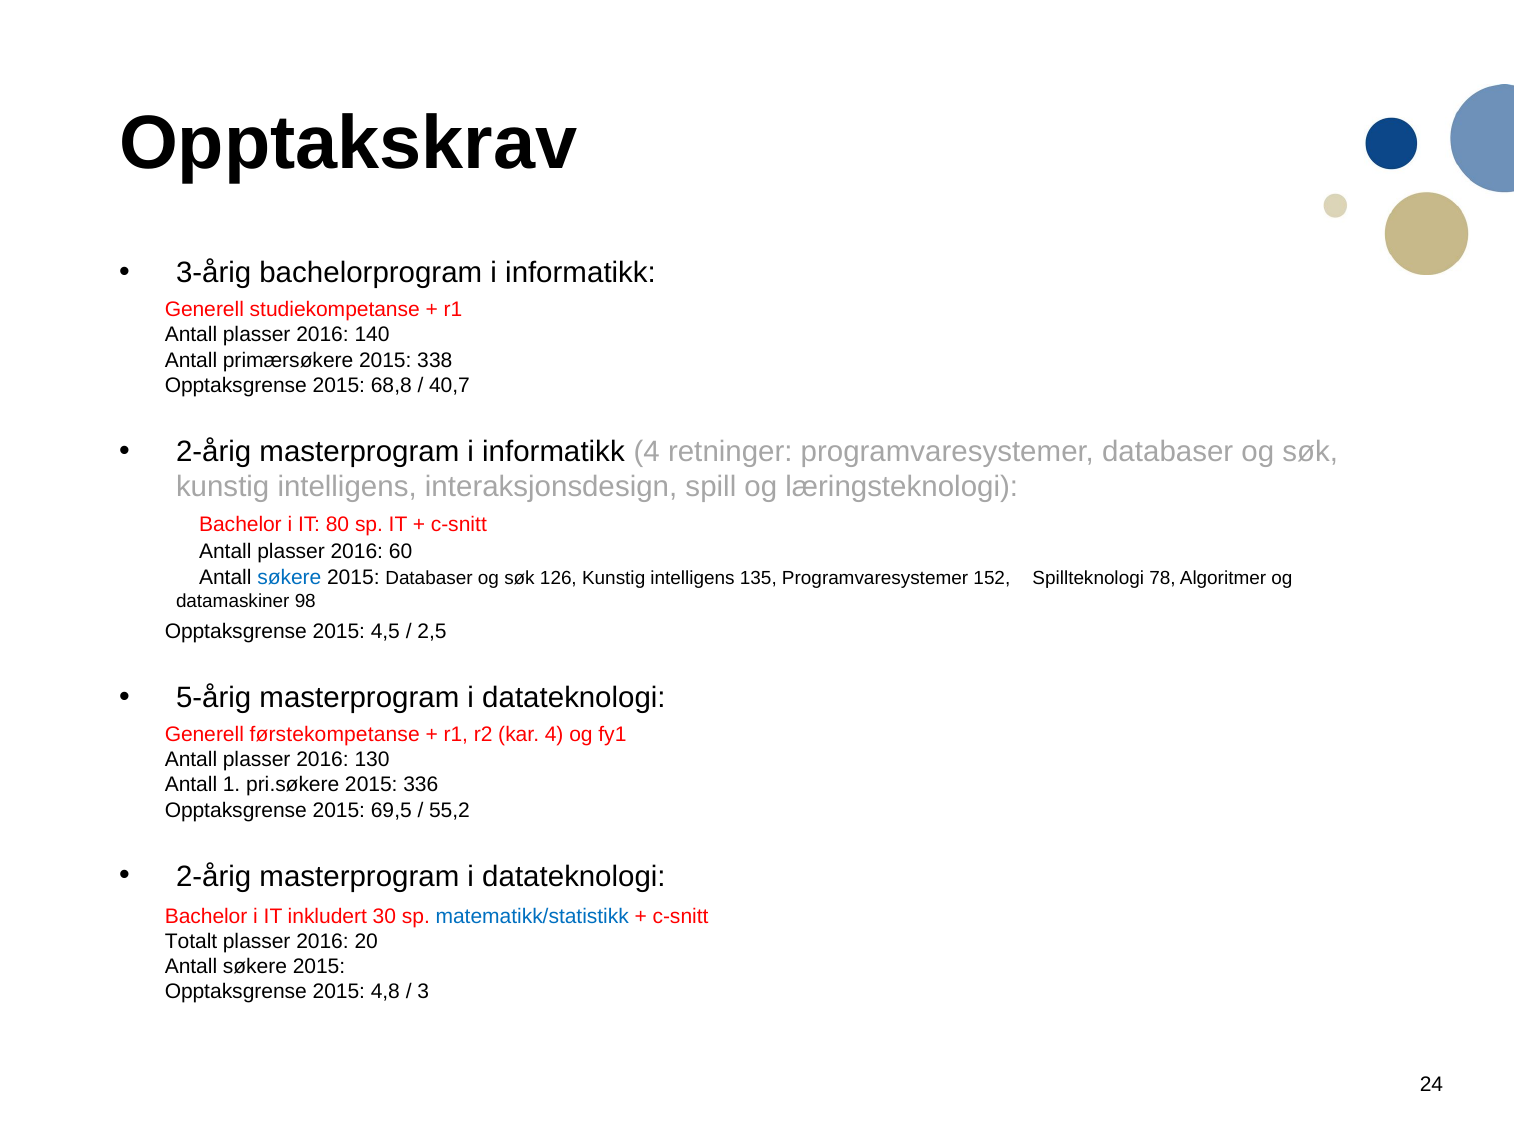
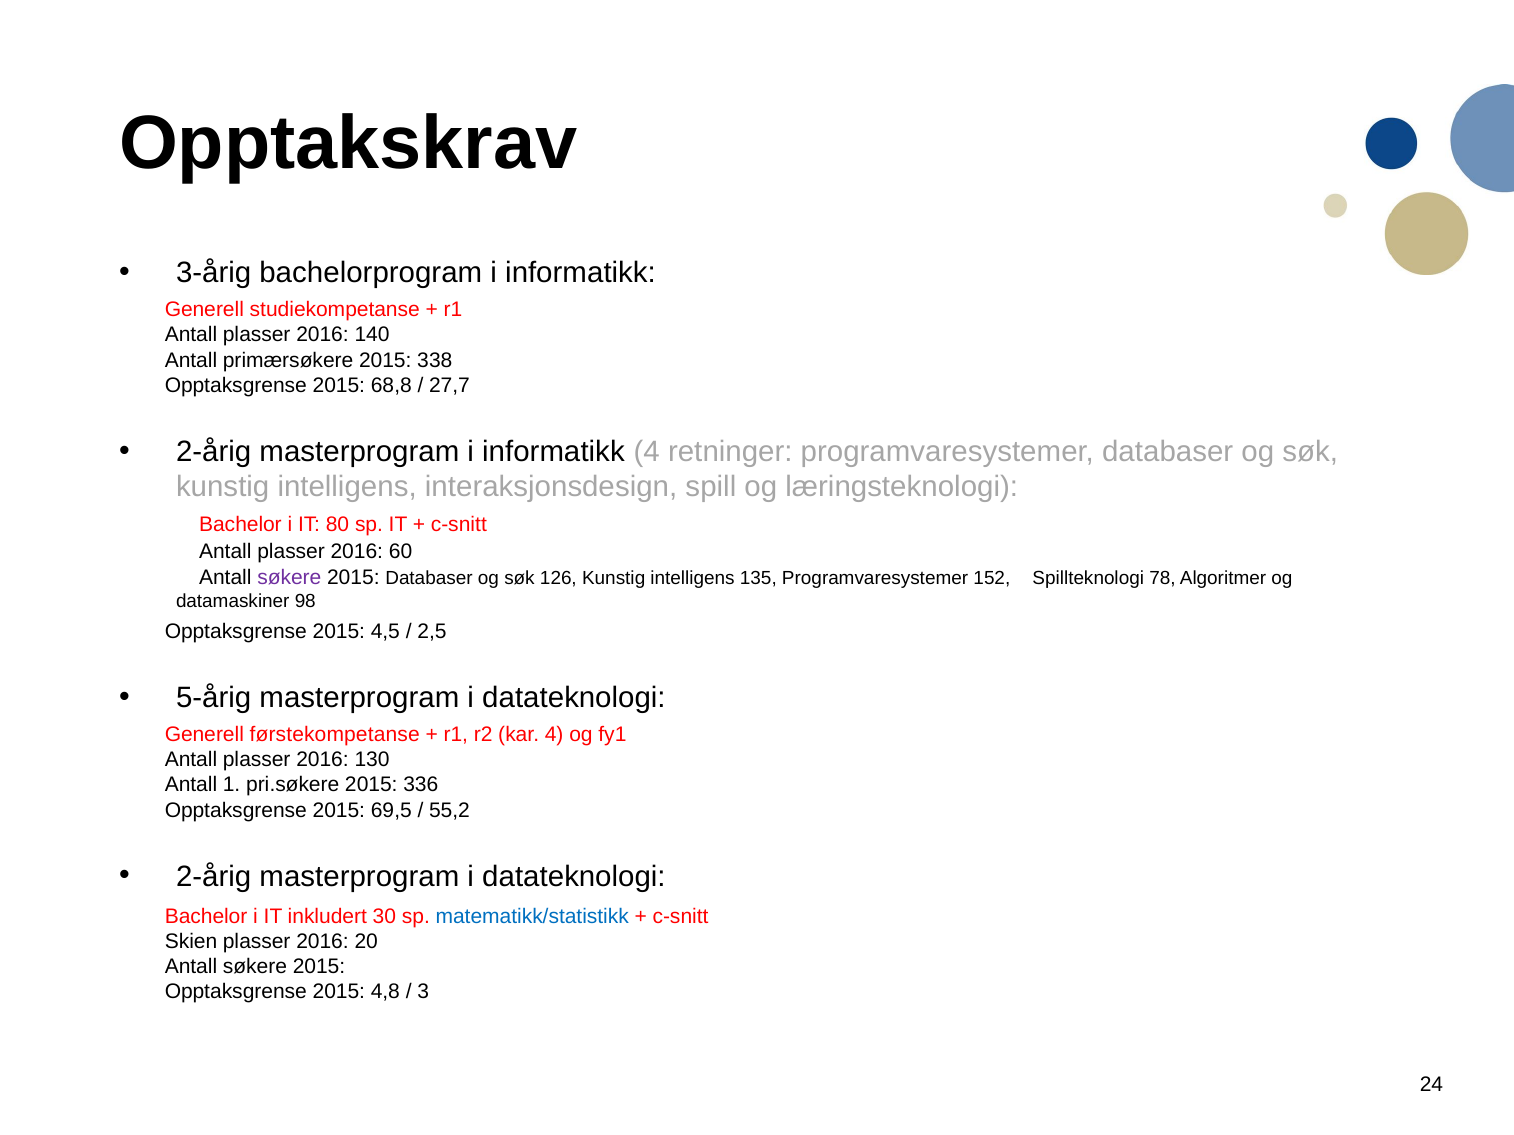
40,7: 40,7 -> 27,7
søkere at (289, 577) colour: blue -> purple
Totalt: Totalt -> Skien
